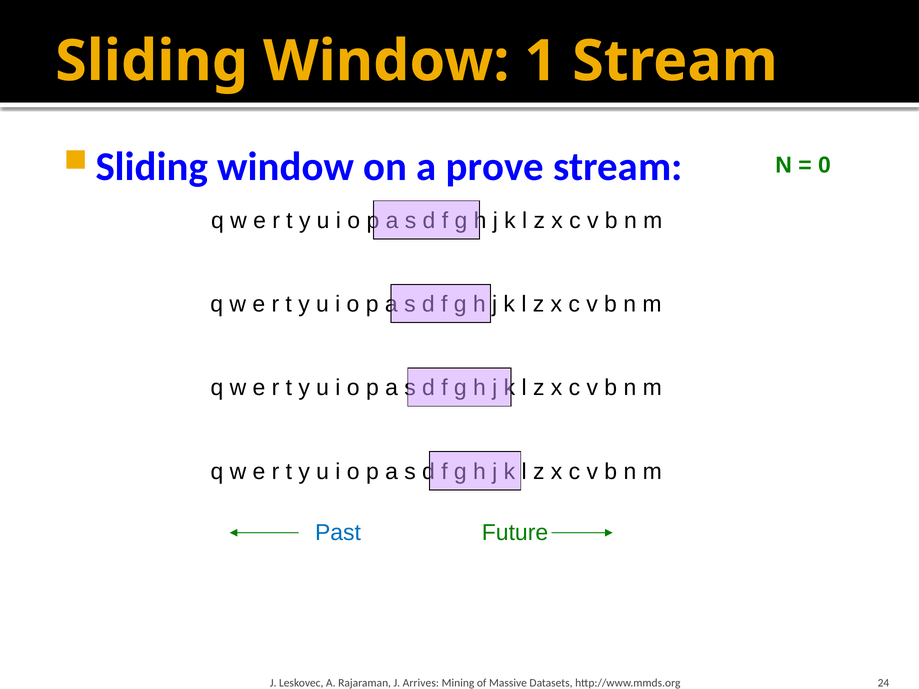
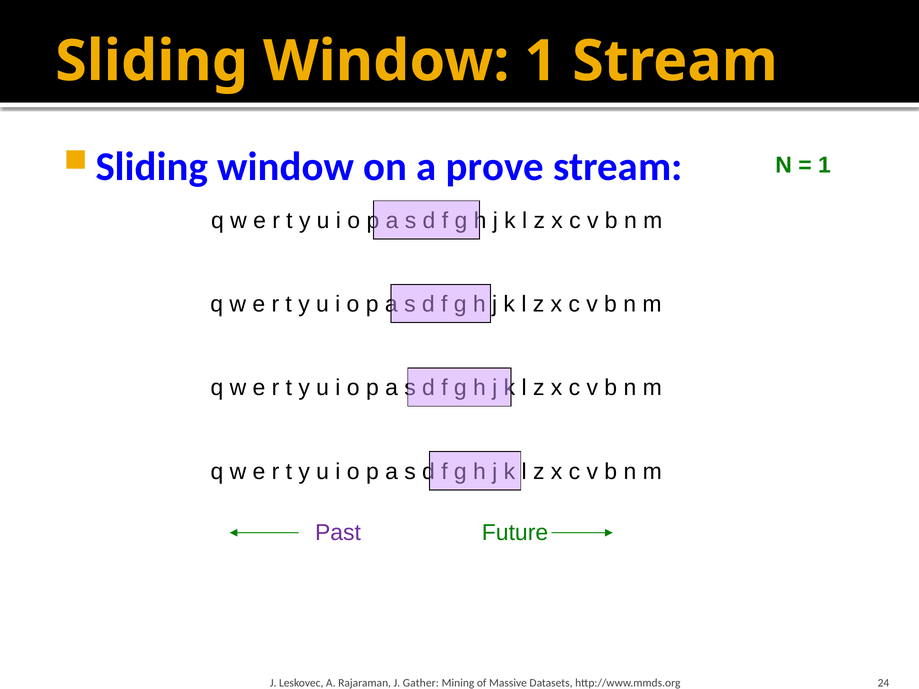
0 at (824, 165): 0 -> 1
Past colour: blue -> purple
Arrives: Arrives -> Gather
